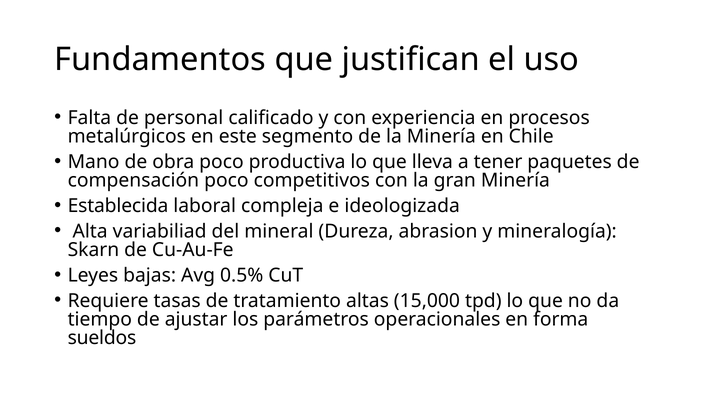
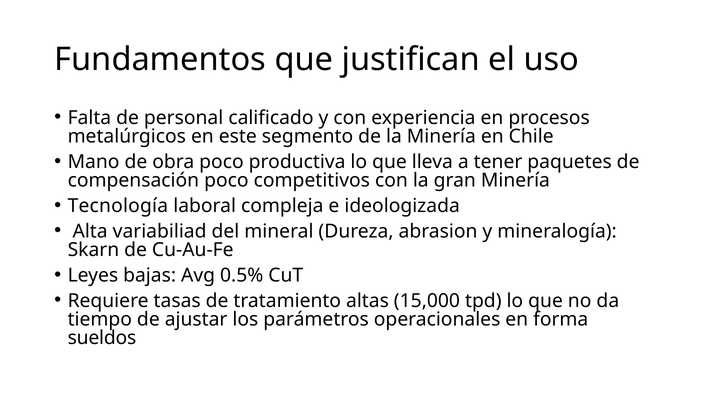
Establecida: Establecida -> Tecnología
